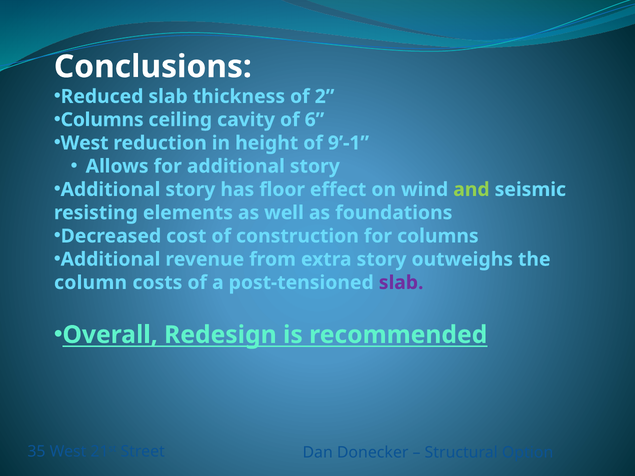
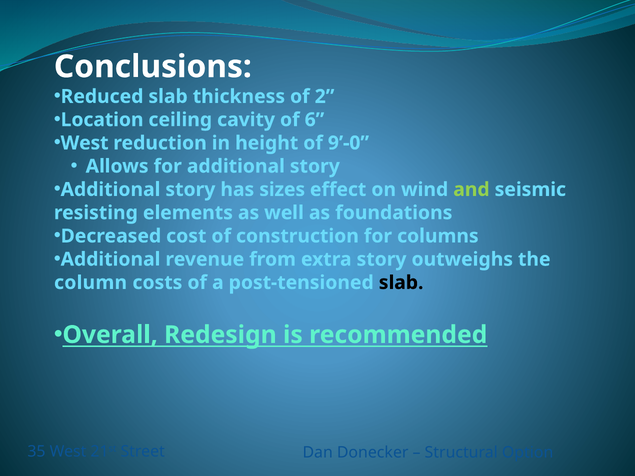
Columns at (102, 120): Columns -> Location
9’-1: 9’-1 -> 9’-0
floor: floor -> sizes
slab at (401, 283) colour: purple -> black
